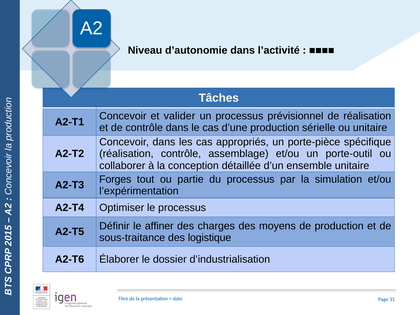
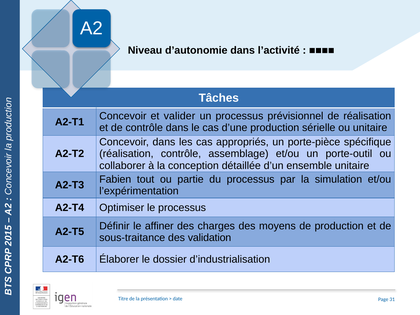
Forges: Forges -> Fabien
logistique: logistique -> validation
